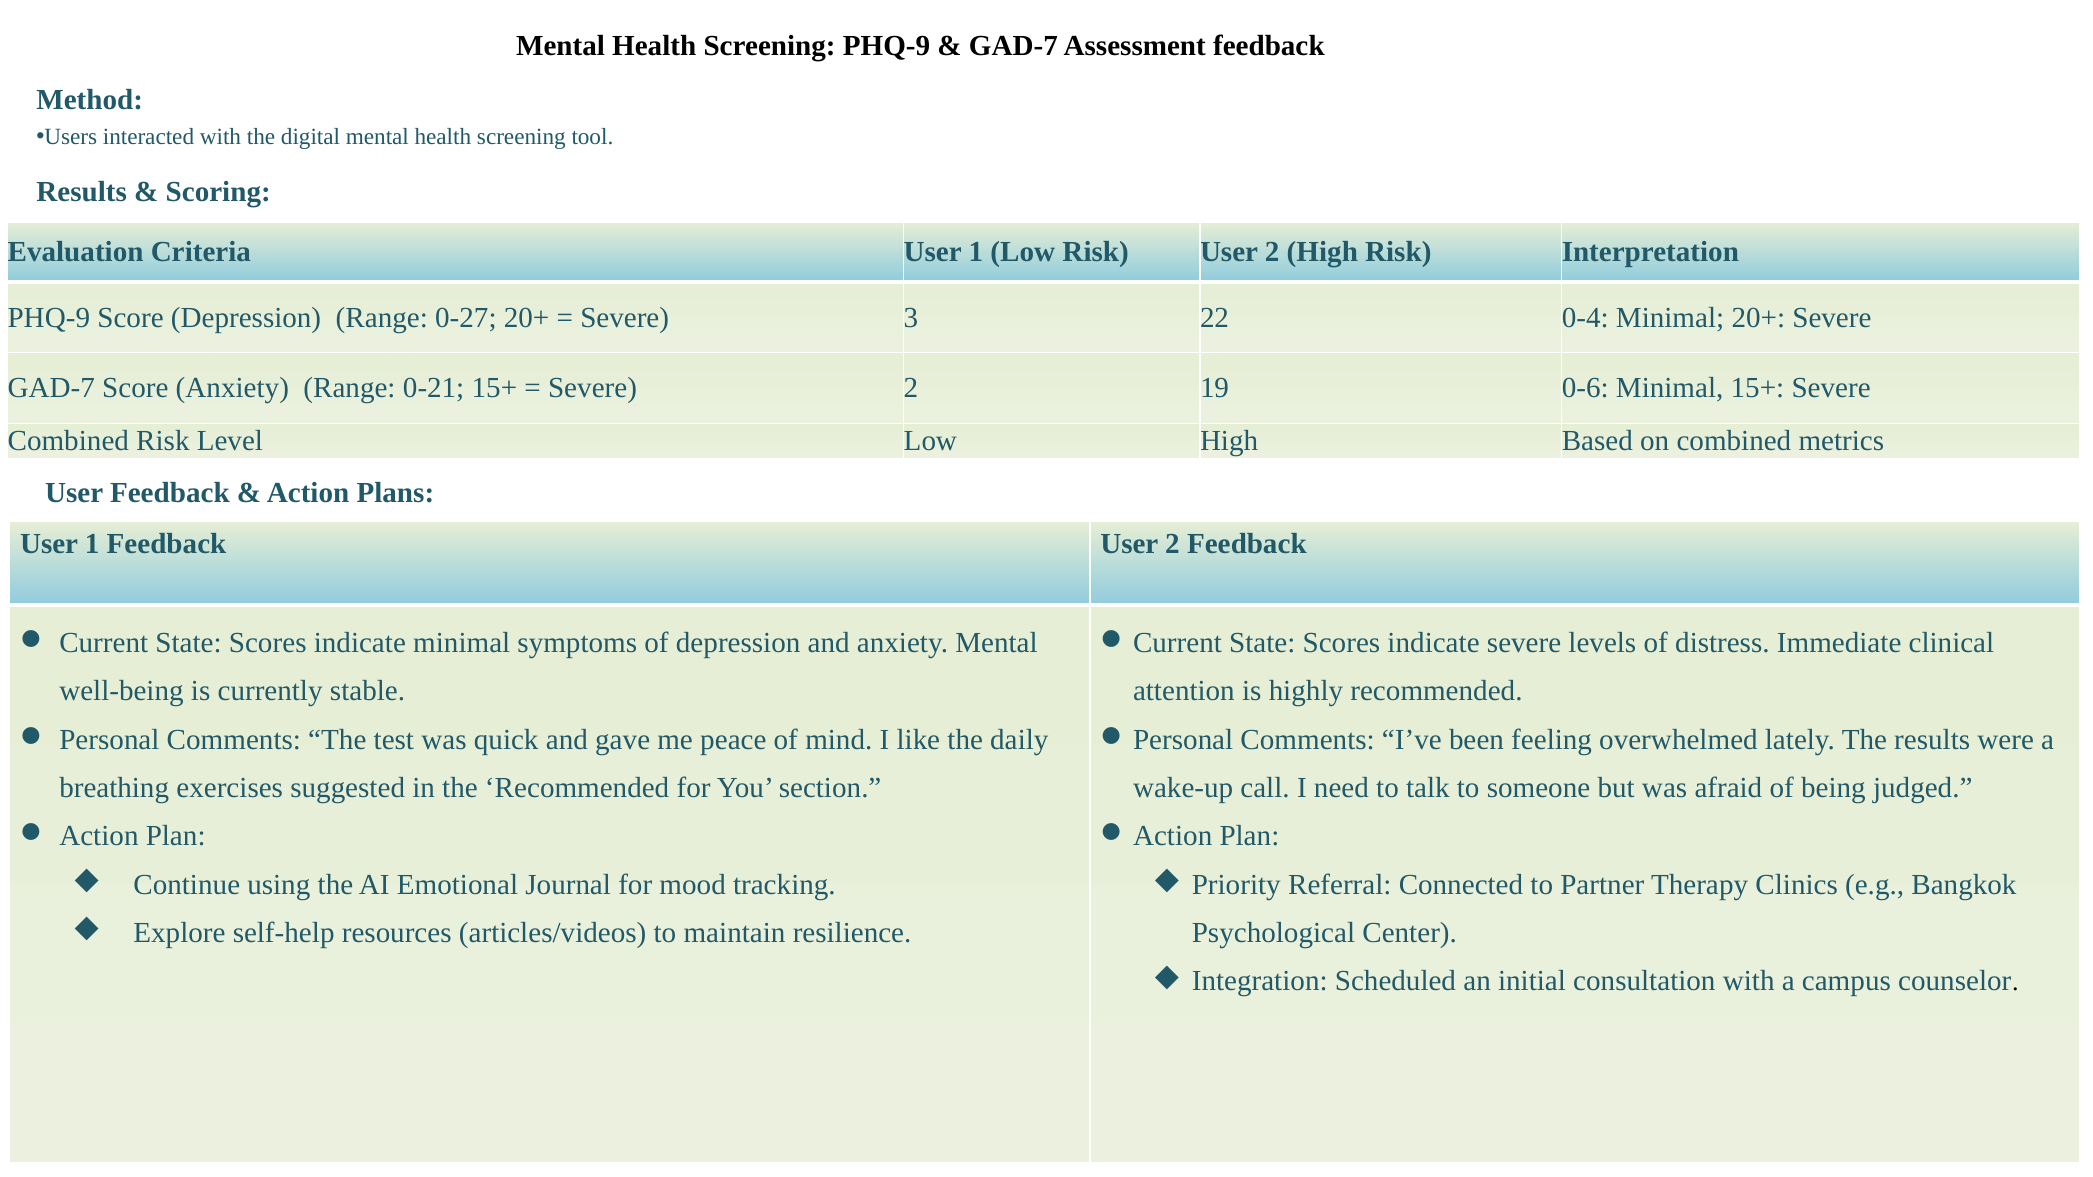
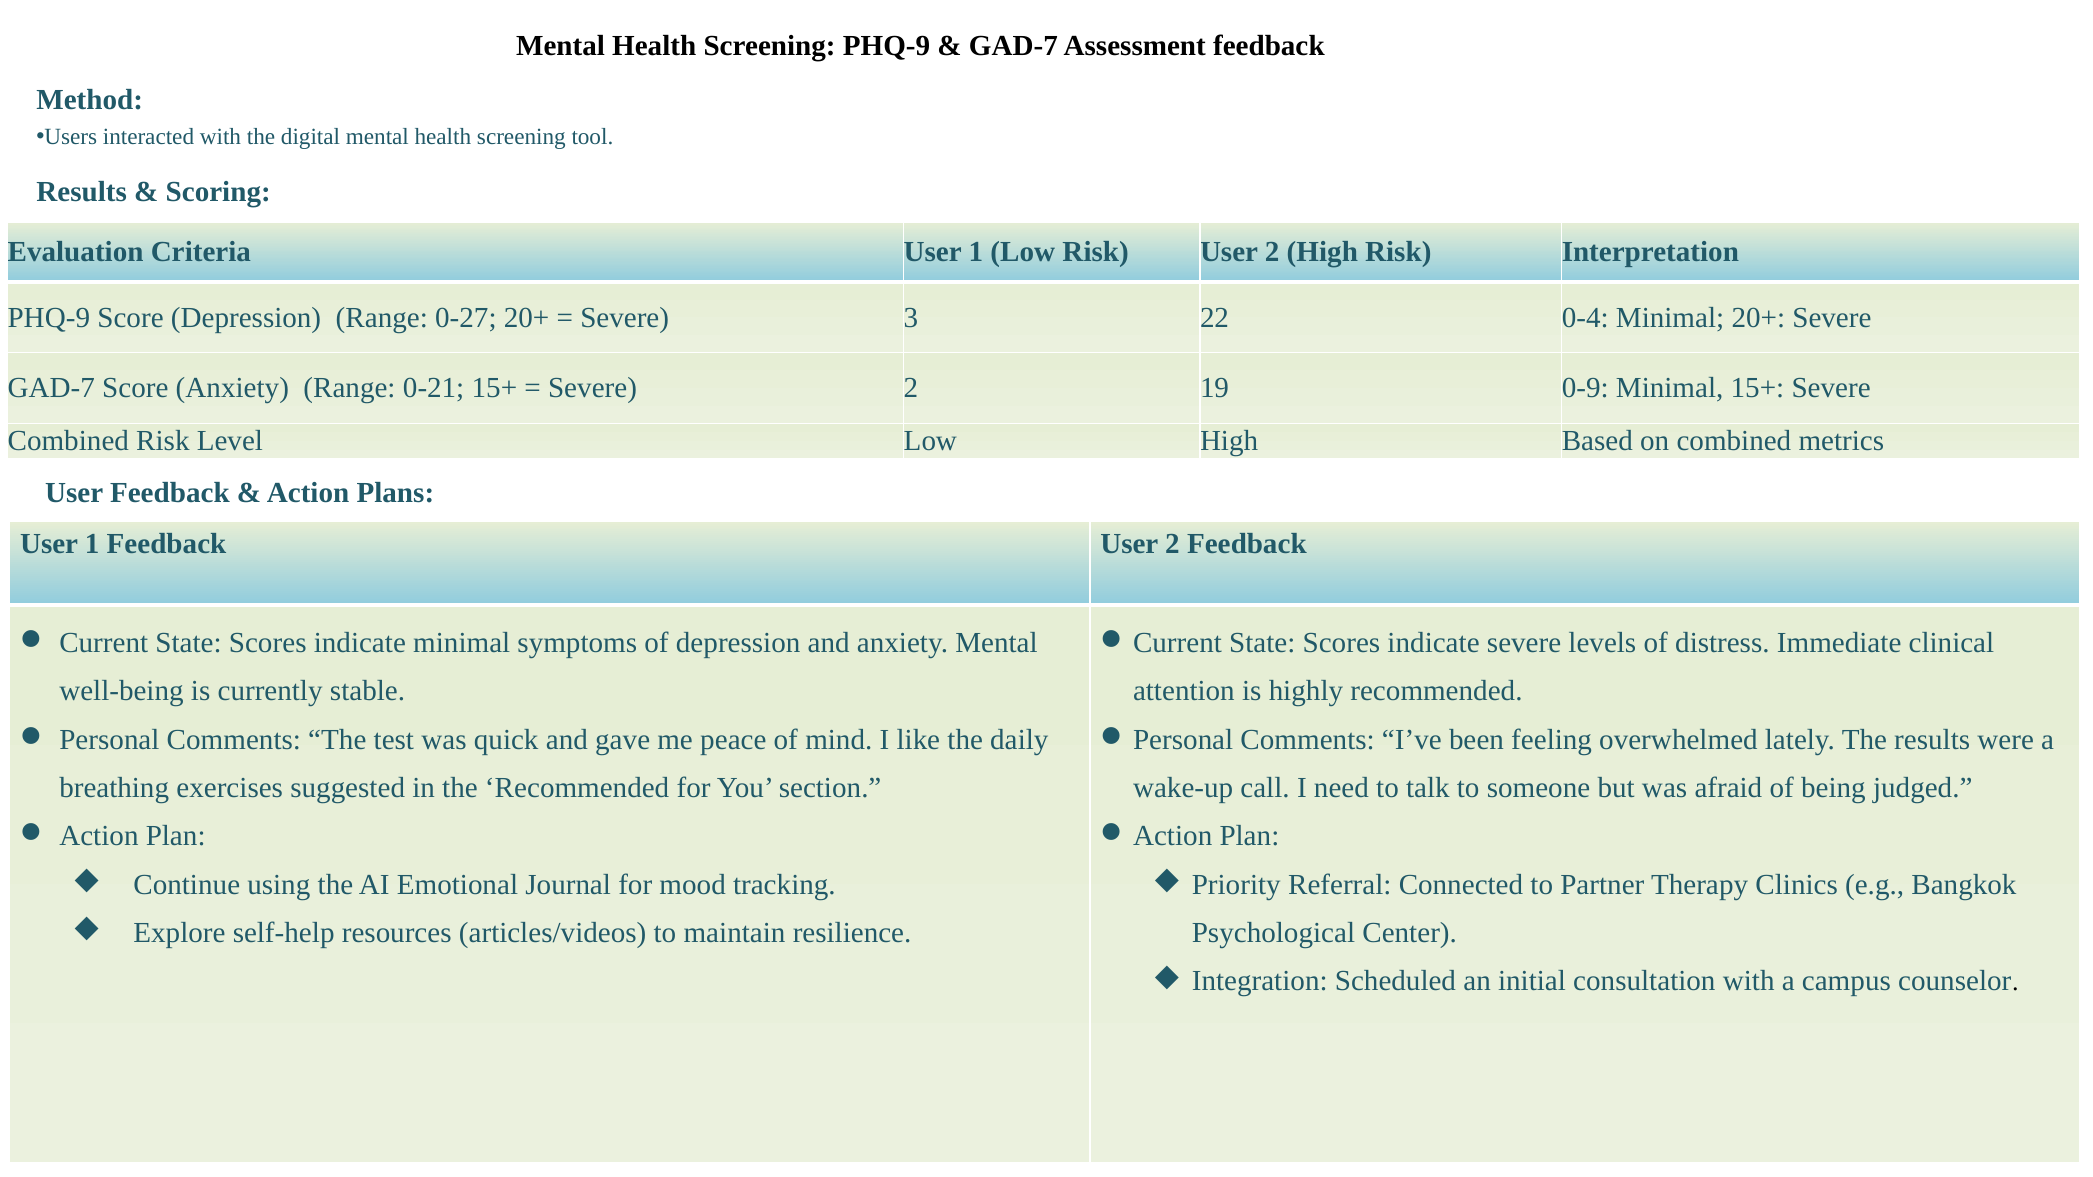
0-6: 0-6 -> 0-9
